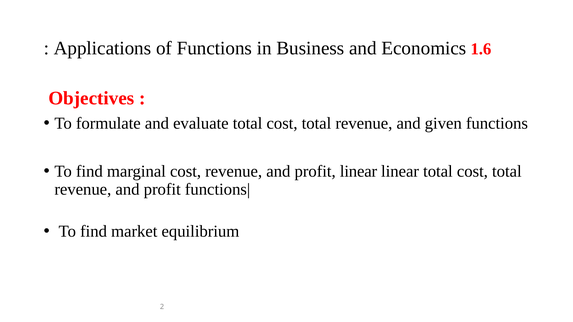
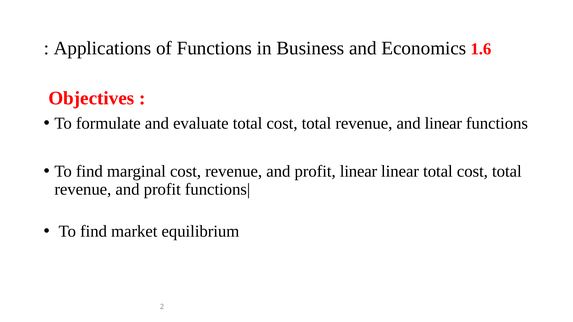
and given: given -> linear
